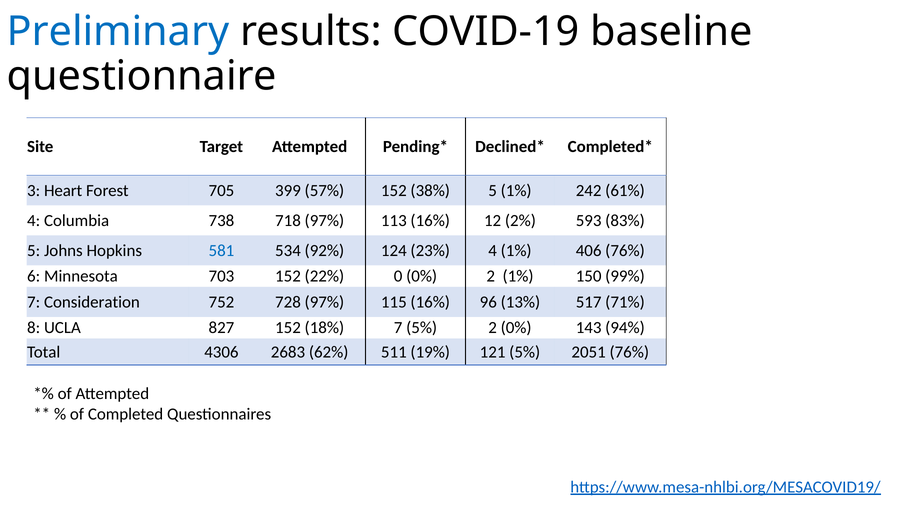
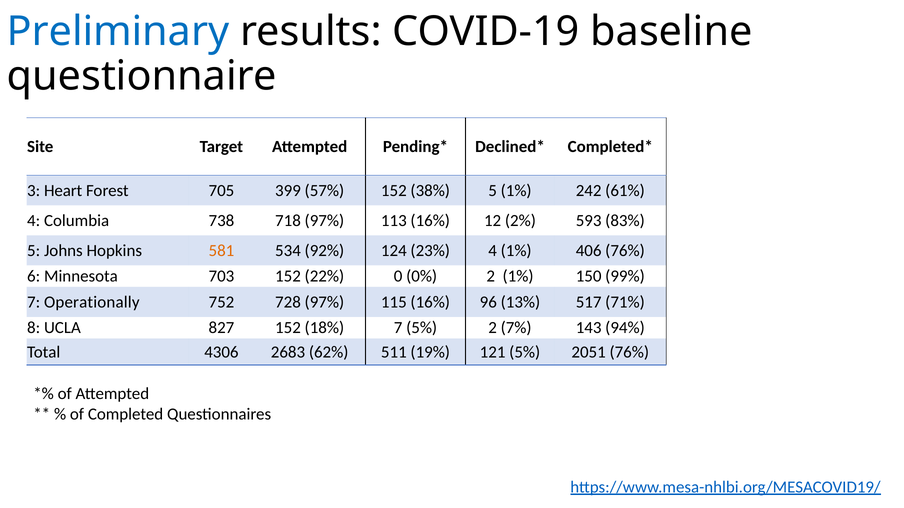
581 colour: blue -> orange
Consideration: Consideration -> Operationally
2 0%: 0% -> 7%
